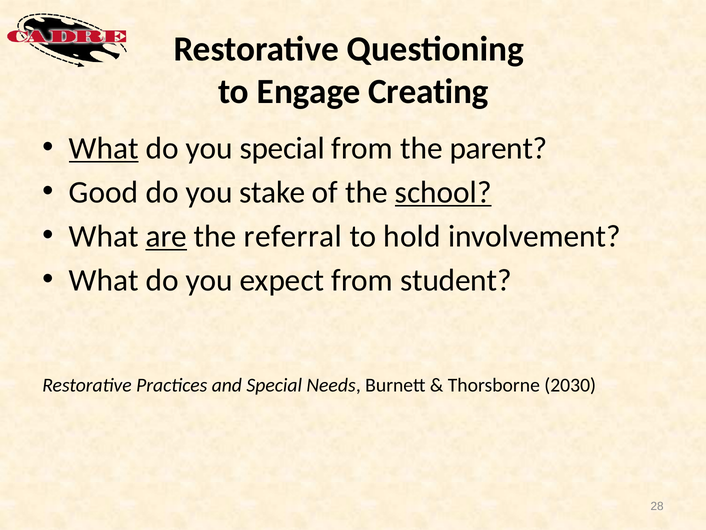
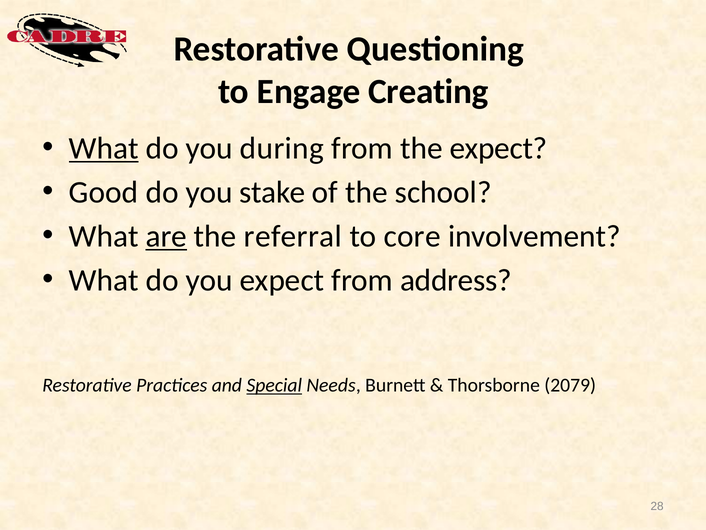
you special: special -> during
the parent: parent -> expect
school underline: present -> none
hold: hold -> core
student: student -> address
Special at (274, 385) underline: none -> present
2030: 2030 -> 2079
